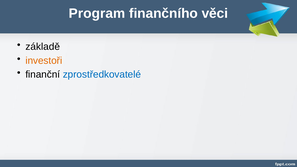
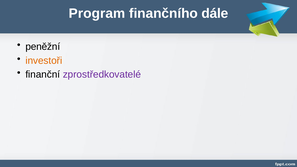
věci: věci -> dále
základě: základě -> peněžní
zprostředkovatelé colour: blue -> purple
